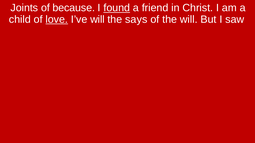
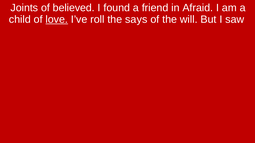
because: because -> believed
found underline: present -> none
Christ: Christ -> Afraid
I’ve will: will -> roll
